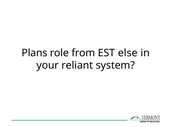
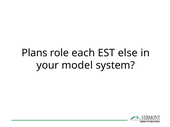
from: from -> each
reliant: reliant -> model
